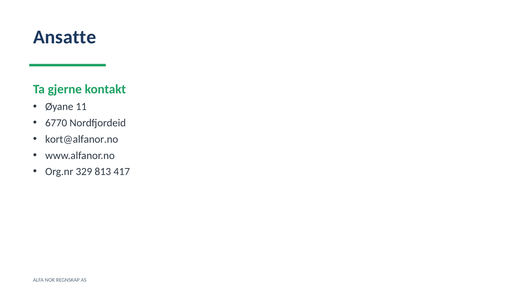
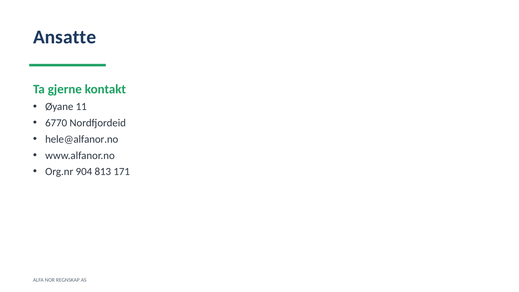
kort@alfanor.no: kort@alfanor.no -> hele@alfanor.no
329: 329 -> 904
417: 417 -> 171
